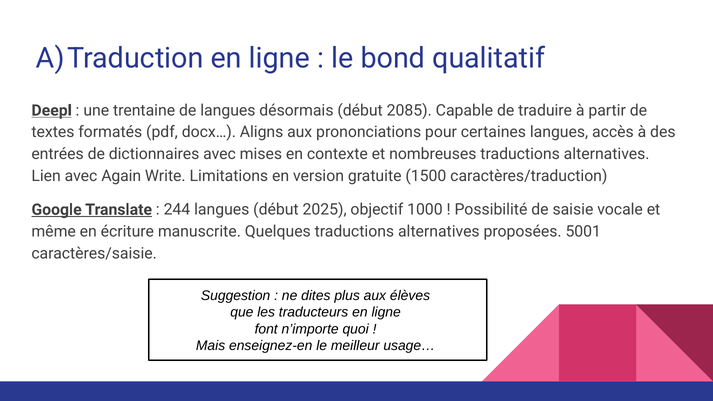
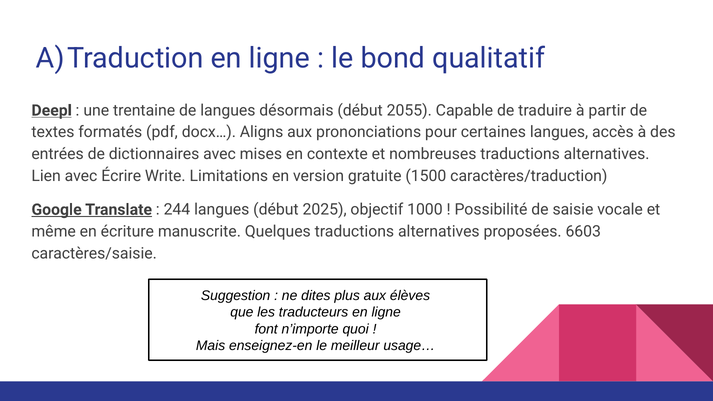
2085: 2085 -> 2055
Again: Again -> Écrire
5001: 5001 -> 6603
